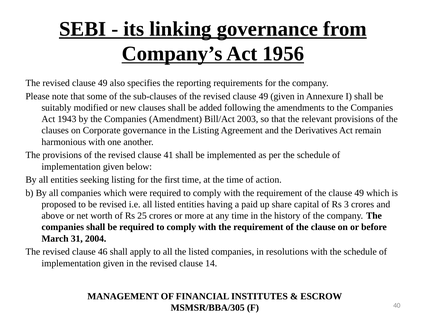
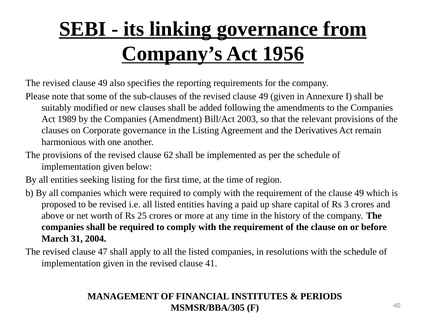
1943: 1943 -> 1989
41: 41 -> 62
action: action -> region
46: 46 -> 47
14: 14 -> 41
ESCROW: ESCROW -> PERIODS
